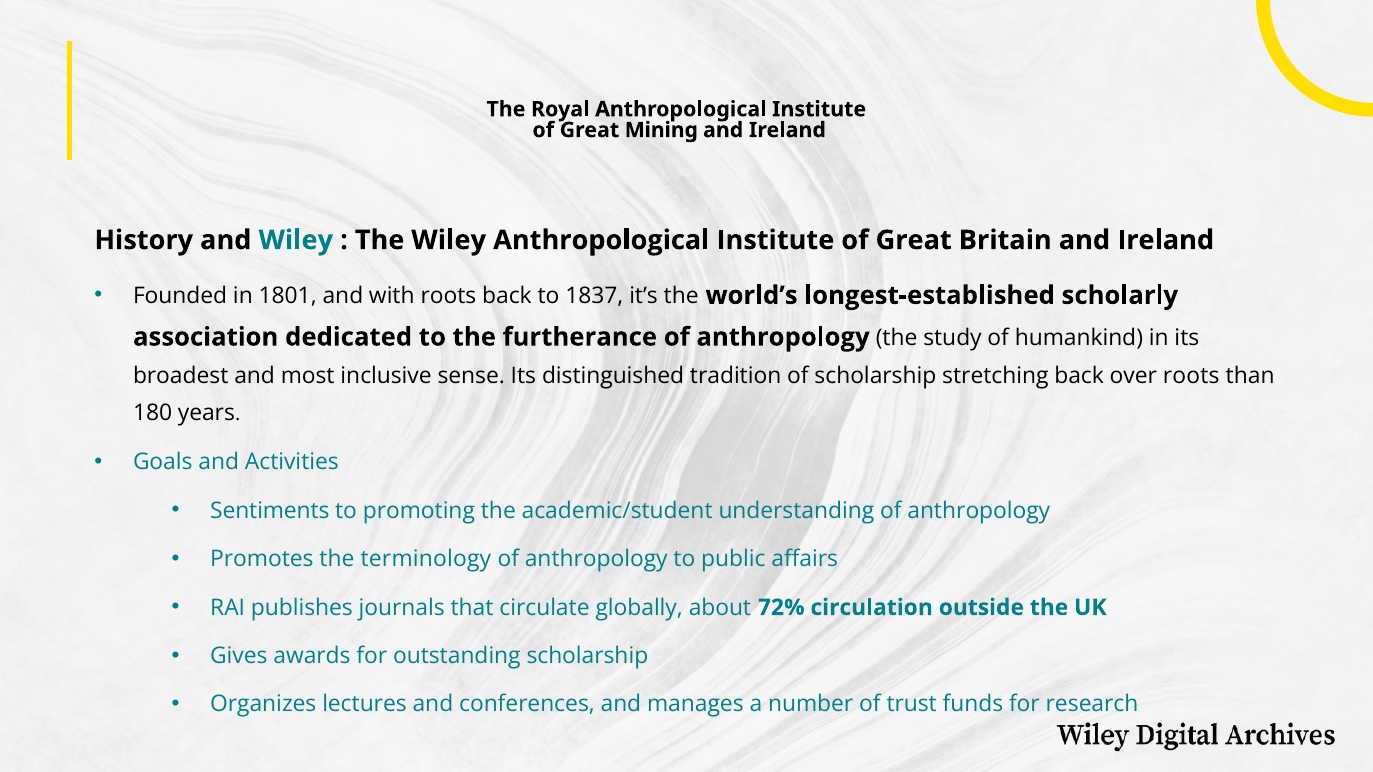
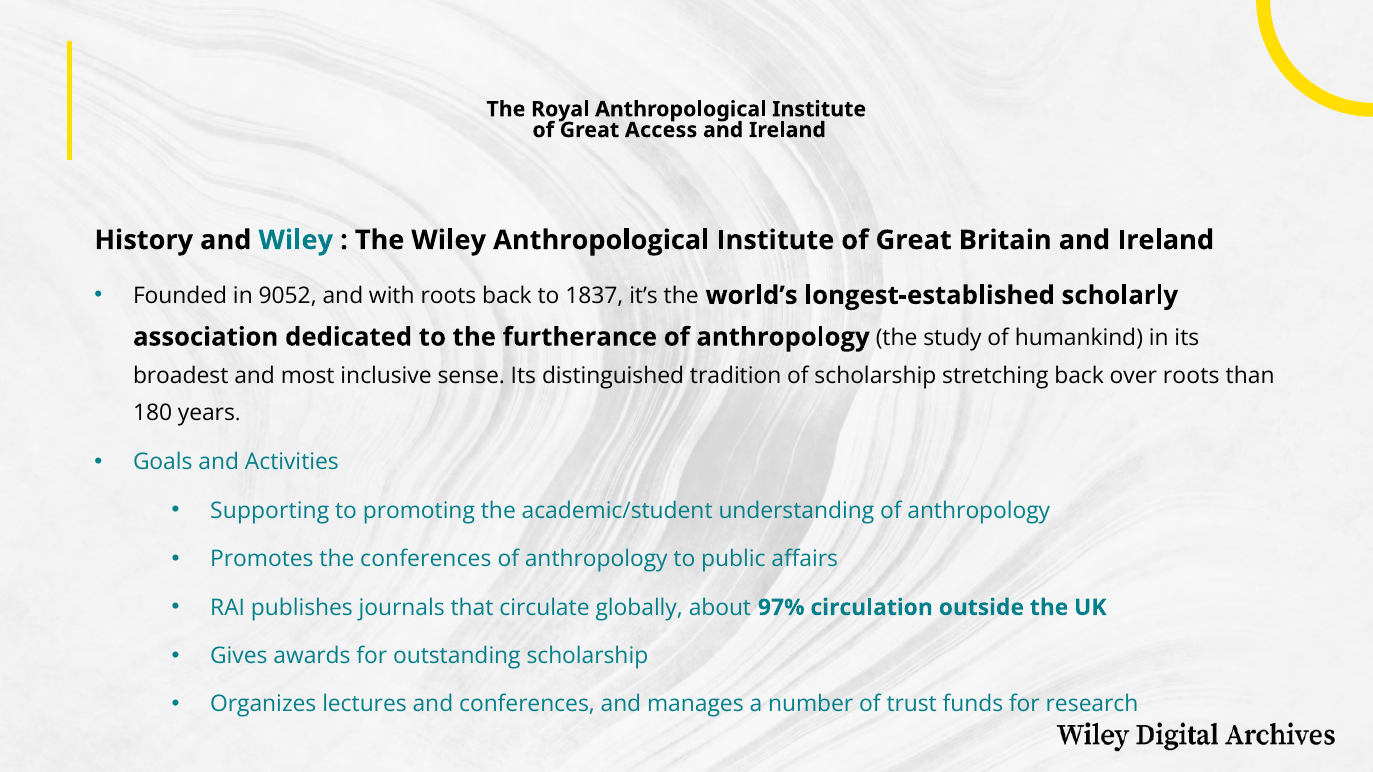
Mining: Mining -> Access
1801: 1801 -> 9052
Sentiments: Sentiments -> Supporting
the terminology: terminology -> conferences
72%: 72% -> 97%
